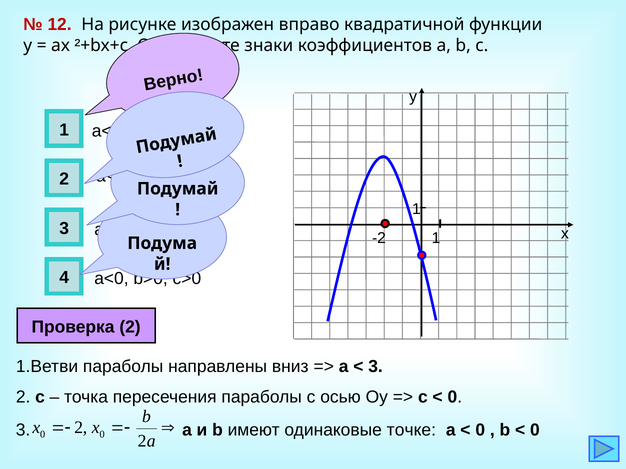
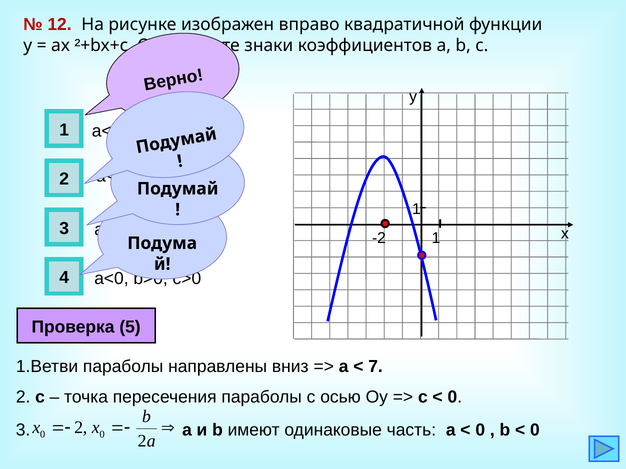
Проверка 2: 2 -> 5
3 at (376, 367): 3 -> 7
точке: точке -> часть
